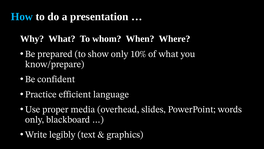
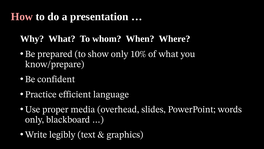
How colour: light blue -> pink
